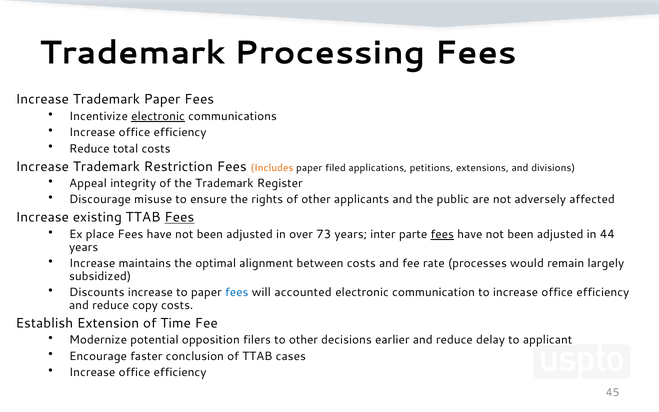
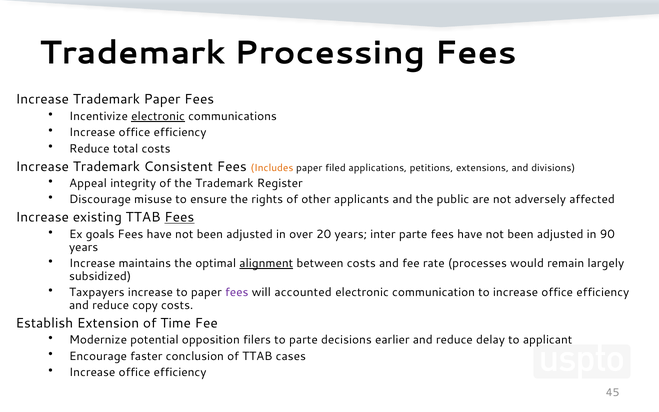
Restriction: Restriction -> Consistent
place: place -> goals
73: 73 -> 20
fees at (442, 234) underline: present -> none
44: 44 -> 90
alignment underline: none -> present
Discounts: Discounts -> Taxpayers
fees at (237, 292) colour: blue -> purple
to other: other -> parte
